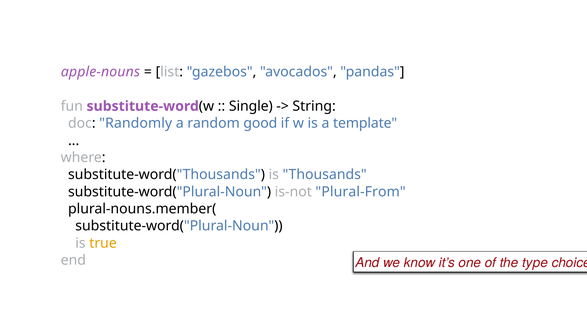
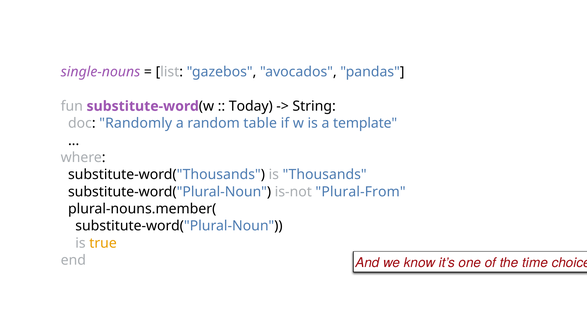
apple-nouns: apple-nouns -> single-nouns
Single: Single -> Today
good: good -> table
type: type -> time
